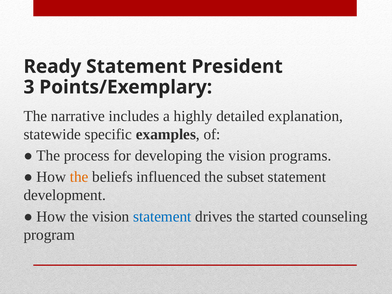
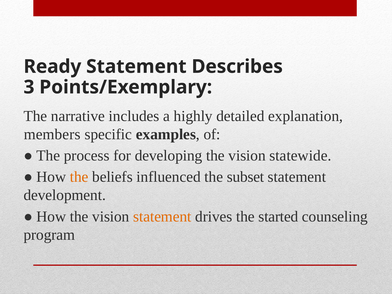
President: President -> Describes
statewide: statewide -> members
programs: programs -> statewide
statement at (162, 217) colour: blue -> orange
